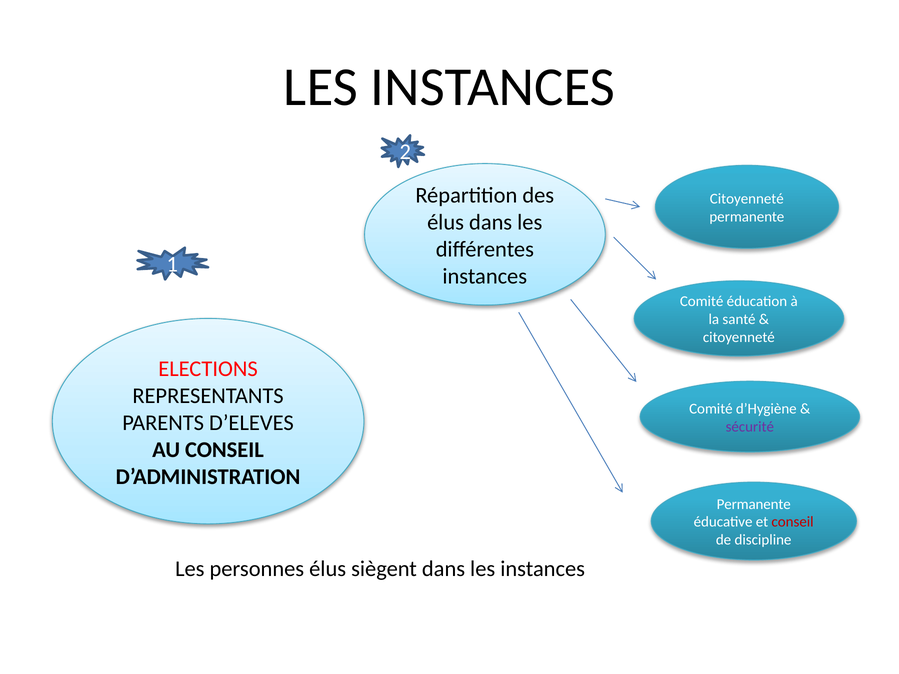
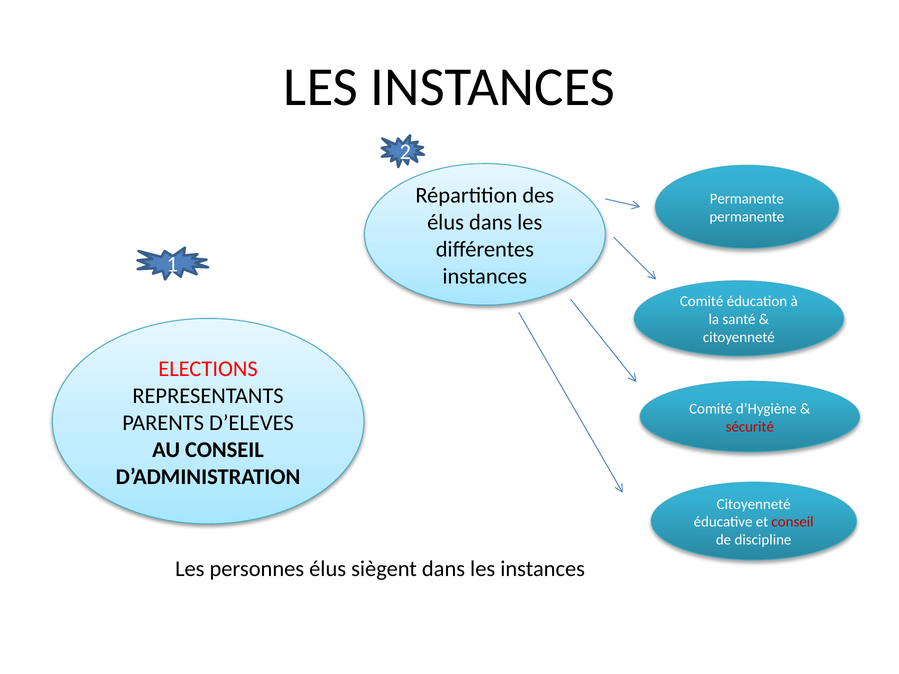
Citoyenneté at (747, 199): Citoyenneté -> Permanente
sécurité colour: purple -> red
Permanente at (754, 504): Permanente -> Citoyenneté
